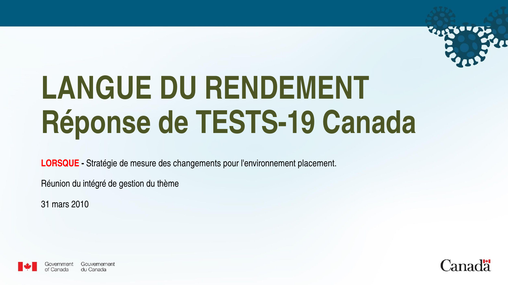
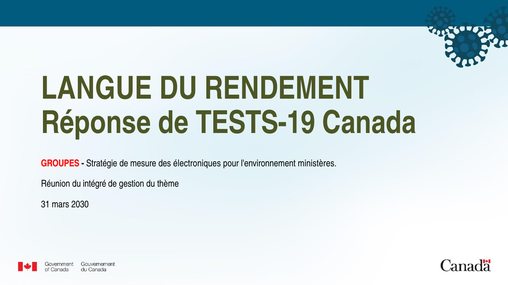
LORSQUE: LORSQUE -> GROUPES
changements: changements -> électroniques
placement: placement -> ministères
2010: 2010 -> 2030
